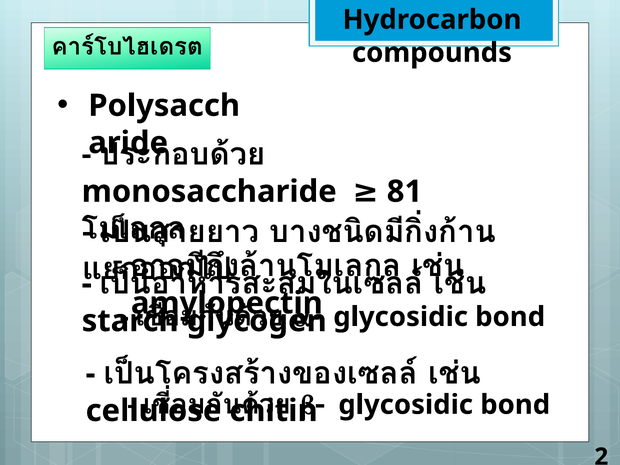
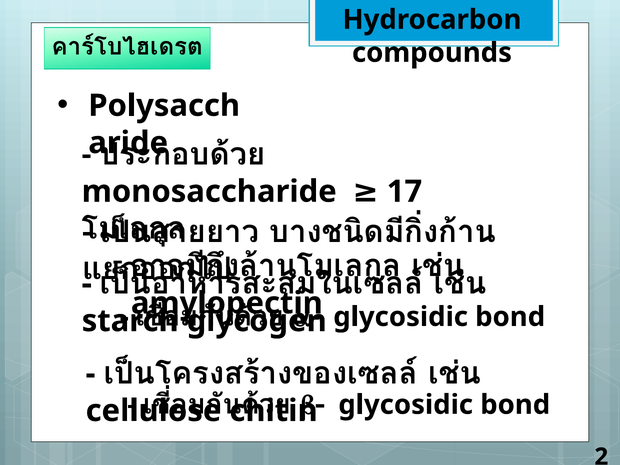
81: 81 -> 17
